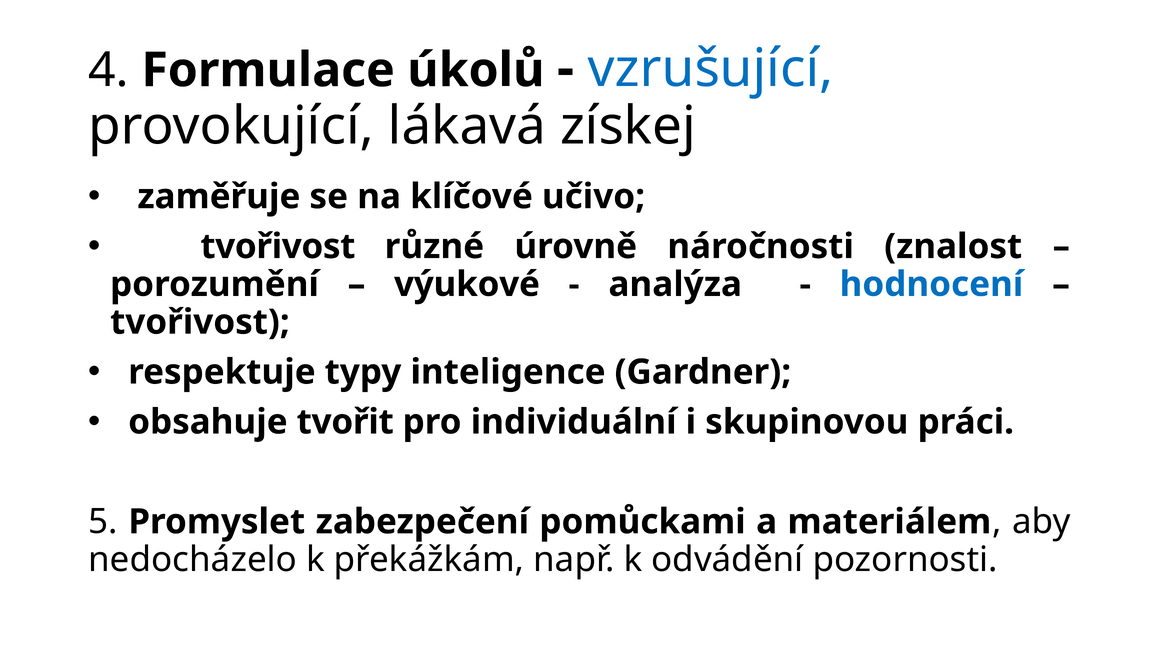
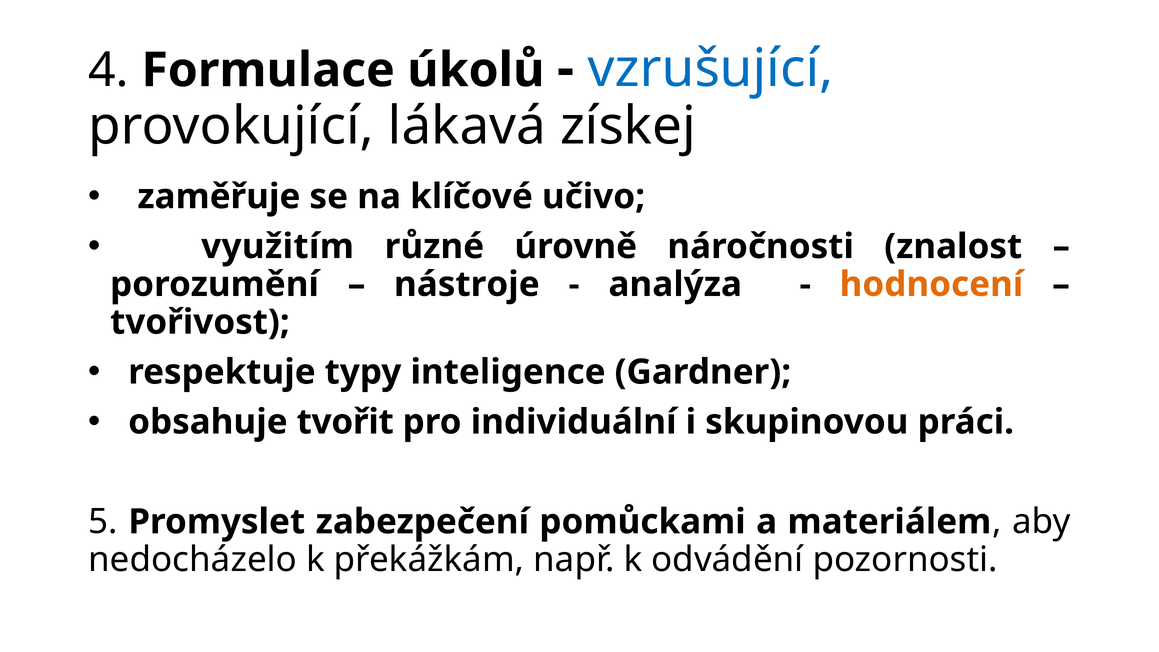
tvořivost at (278, 246): tvořivost -> využitím
výukové: výukové -> nástroje
hodnocení colour: blue -> orange
